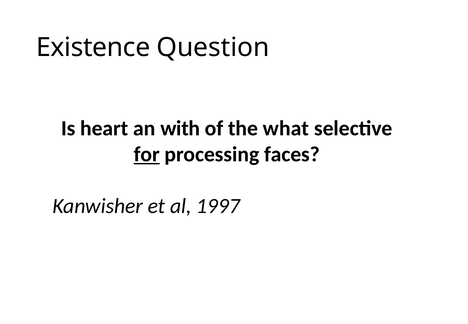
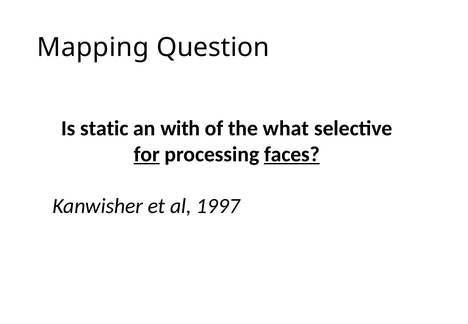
Existence: Existence -> Mapping
heart: heart -> static
faces underline: none -> present
